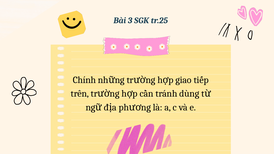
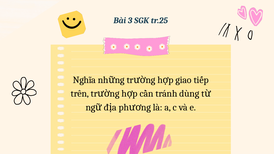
Chính: Chính -> Nghĩa
